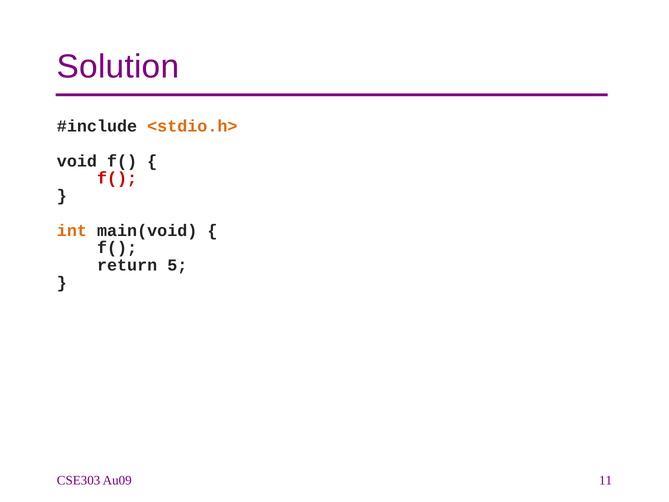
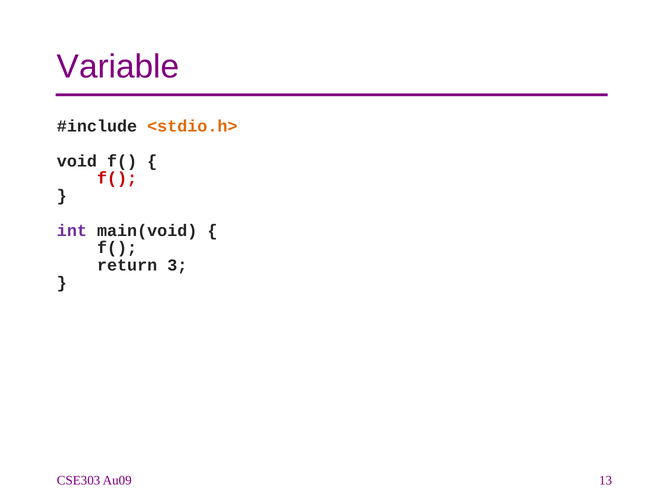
Solution: Solution -> Variable
int colour: orange -> purple
5: 5 -> 3
11: 11 -> 13
